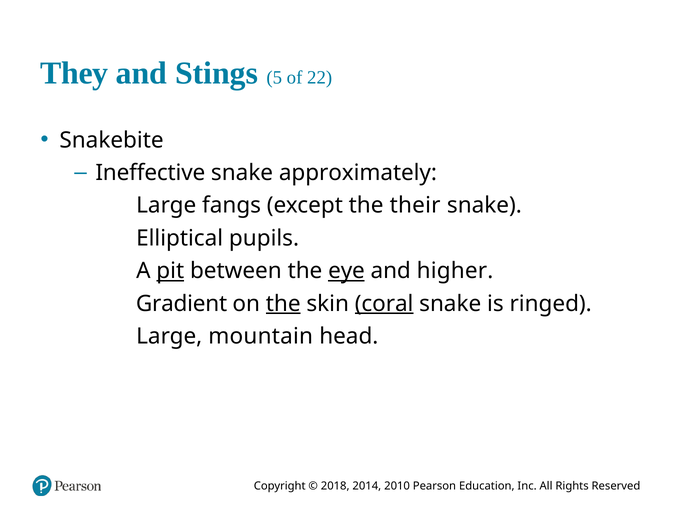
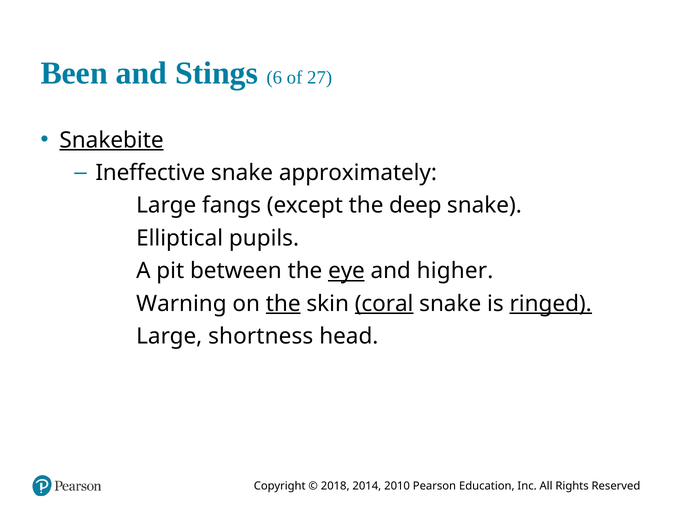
They: They -> Been
5: 5 -> 6
22: 22 -> 27
Snakebite underline: none -> present
their: their -> deep
pit underline: present -> none
Gradient: Gradient -> Warning
ringed underline: none -> present
mountain: mountain -> shortness
